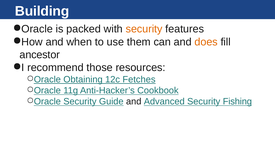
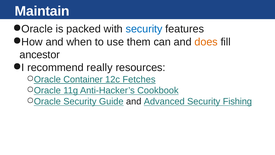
Building: Building -> Maintain
security at (144, 29) colour: orange -> blue
those: those -> really
Obtaining: Obtaining -> Container
